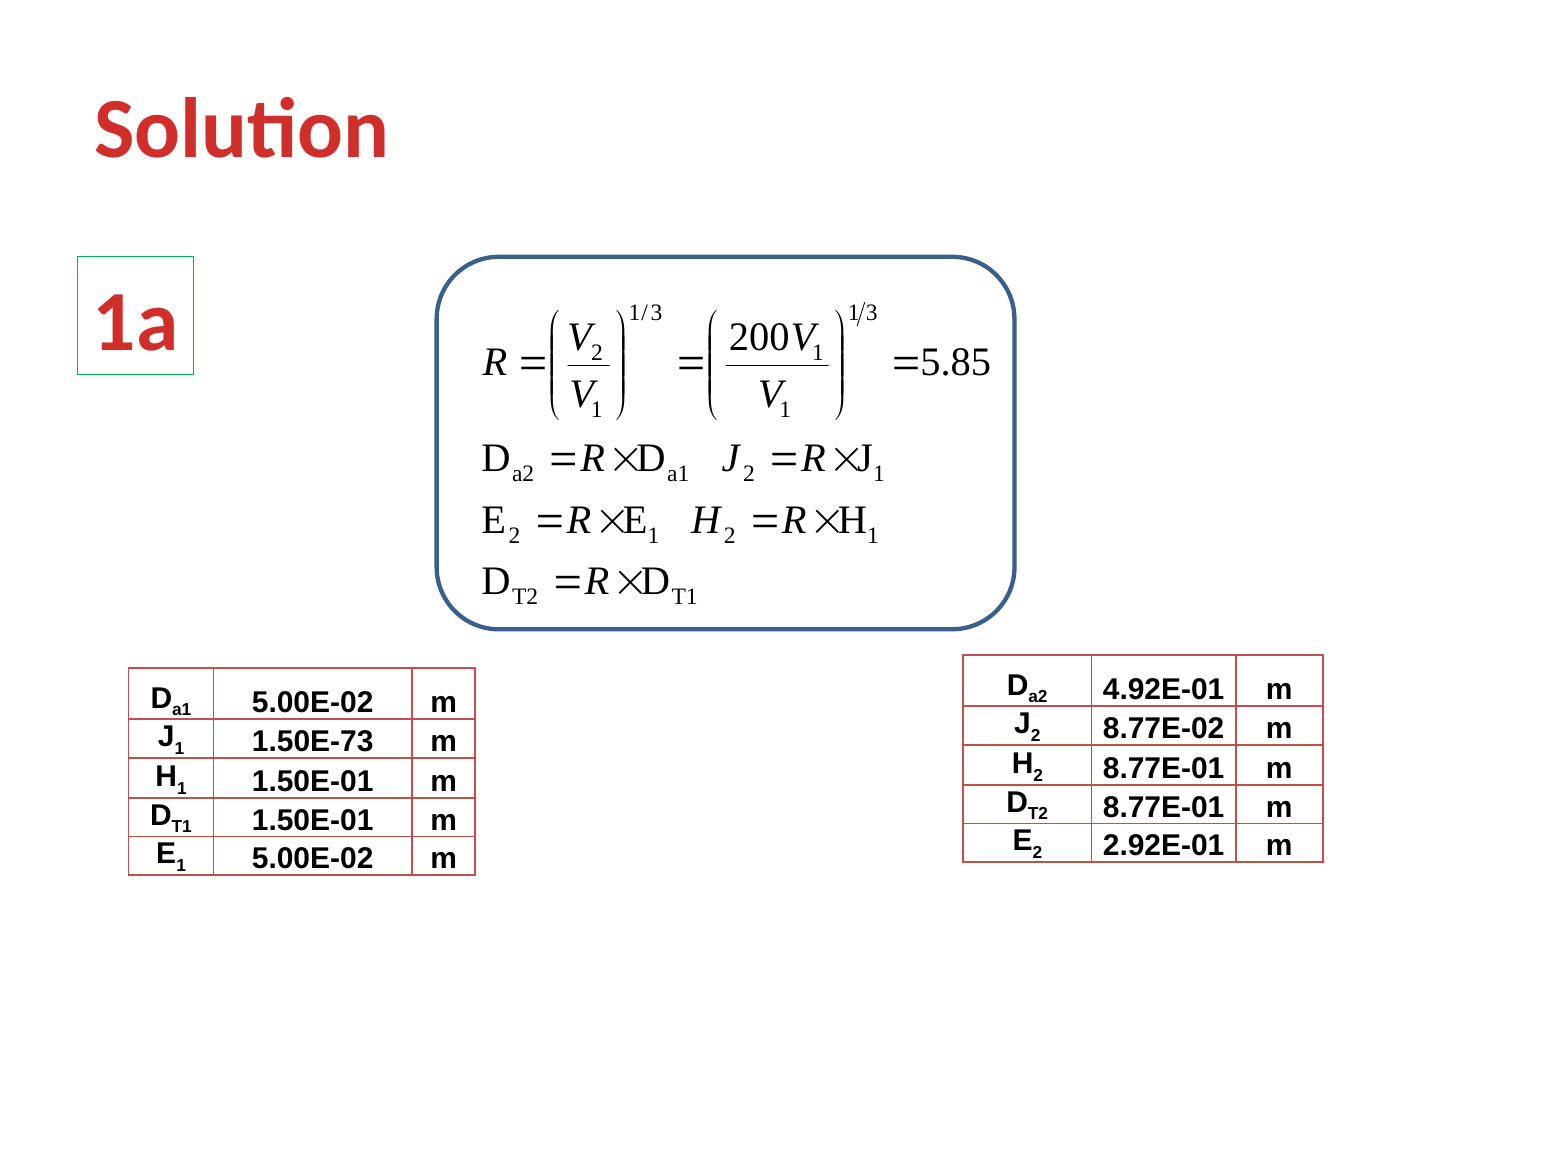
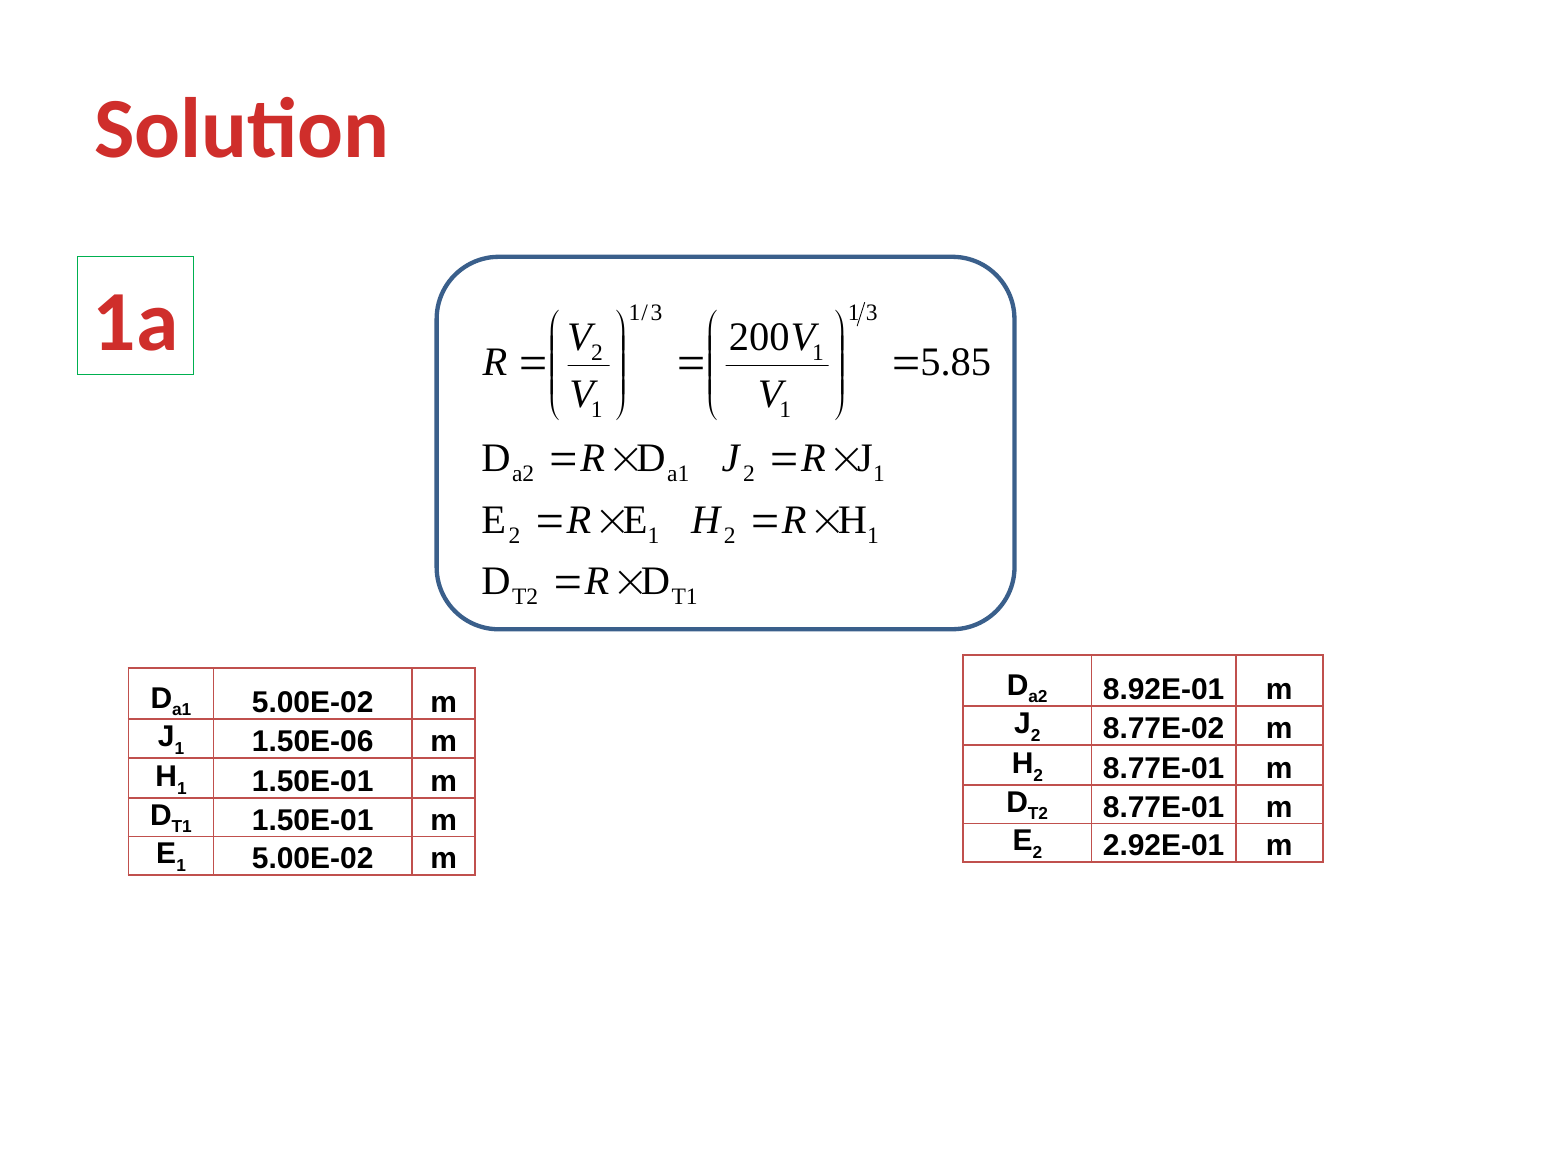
4.92E-01: 4.92E-01 -> 8.92E-01
1.50E-73: 1.50E-73 -> 1.50E-06
